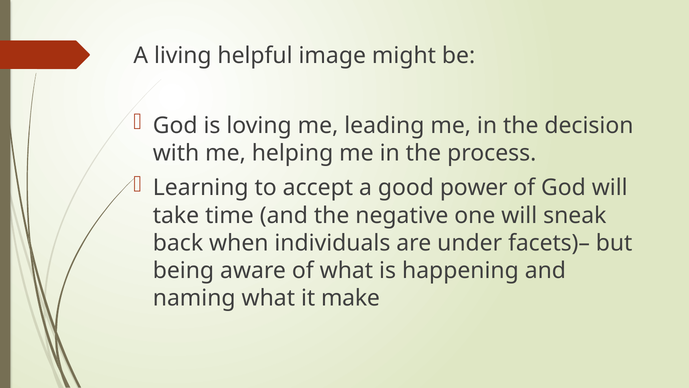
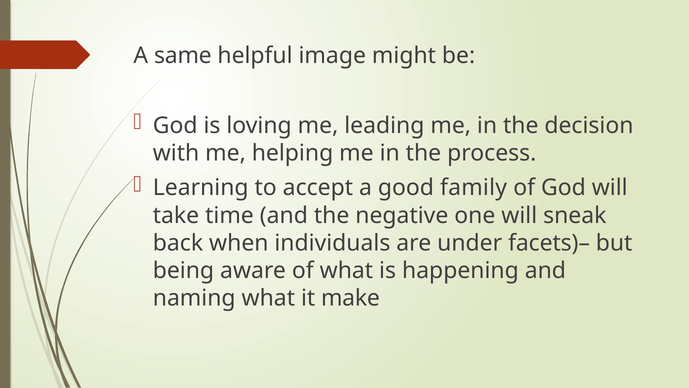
living: living -> same
power: power -> family
